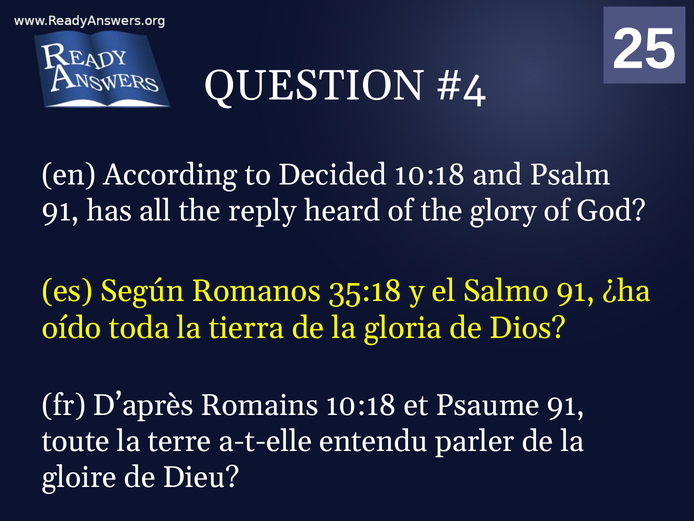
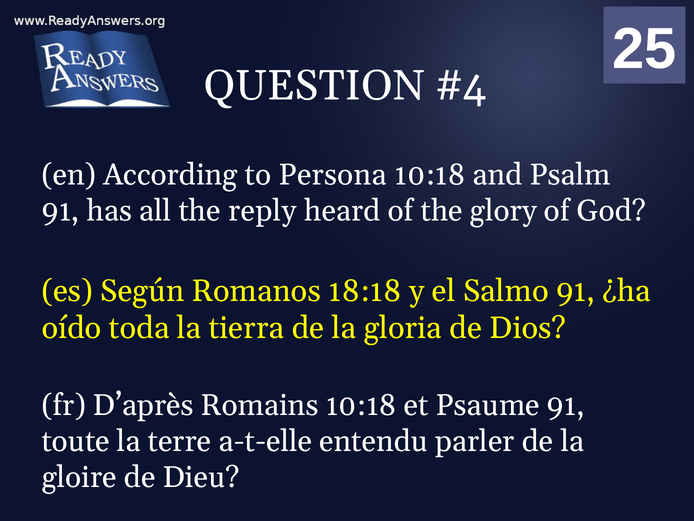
Decided: Decided -> Persona
35:18: 35:18 -> 18:18
